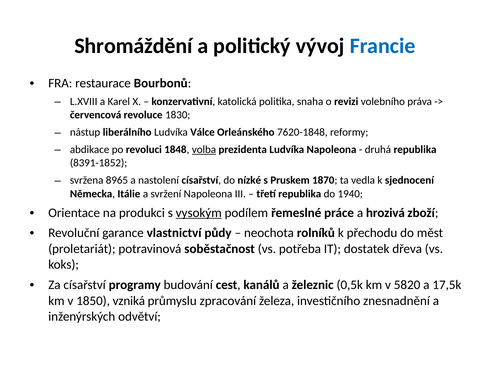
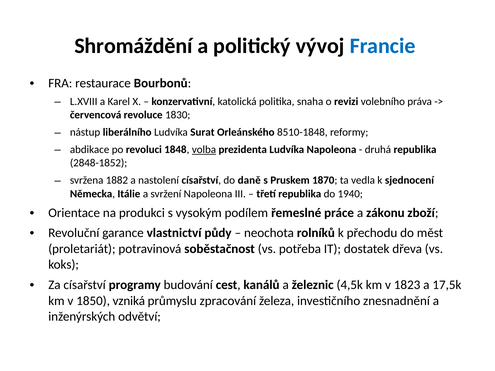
Válce: Válce -> Surat
7620-1848: 7620-1848 -> 8510-1848
8391-1852: 8391-1852 -> 2848-1852
8965: 8965 -> 1882
nízké: nízké -> daně
vysokým underline: present -> none
hrozivá: hrozivá -> zákonu
0,5k: 0,5k -> 4,5k
5820: 5820 -> 1823
